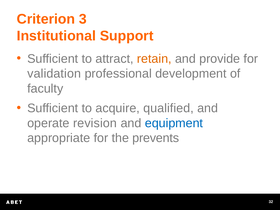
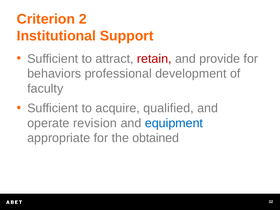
3: 3 -> 2
retain colour: orange -> red
validation: validation -> behaviors
prevents: prevents -> obtained
